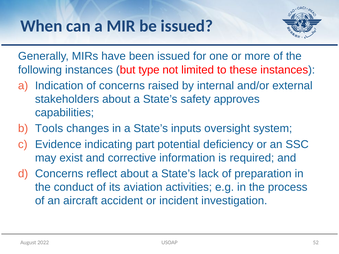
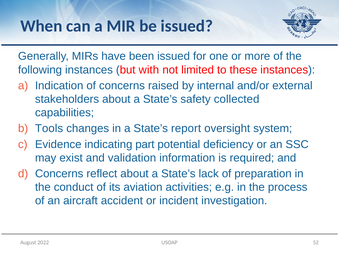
type: type -> with
approves: approves -> collected
inputs: inputs -> report
corrective: corrective -> validation
